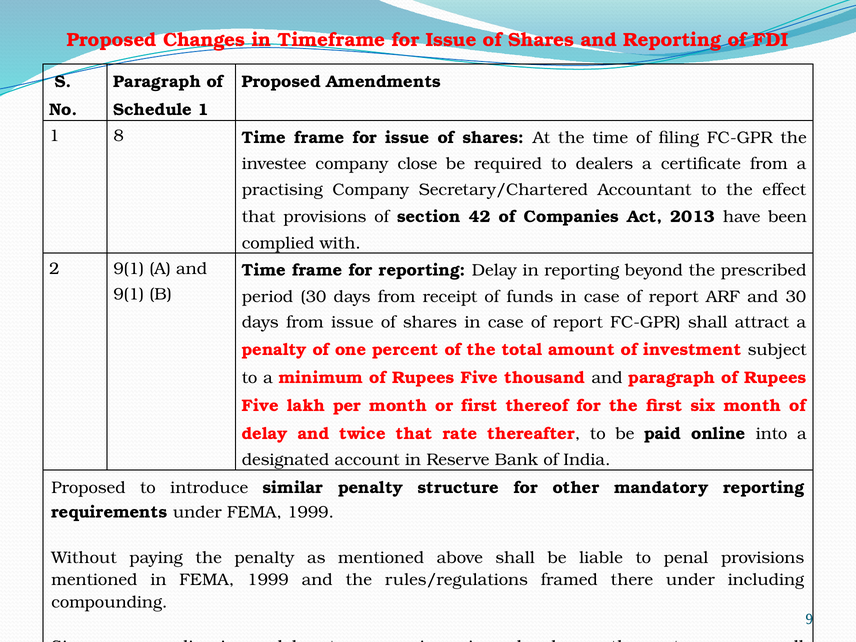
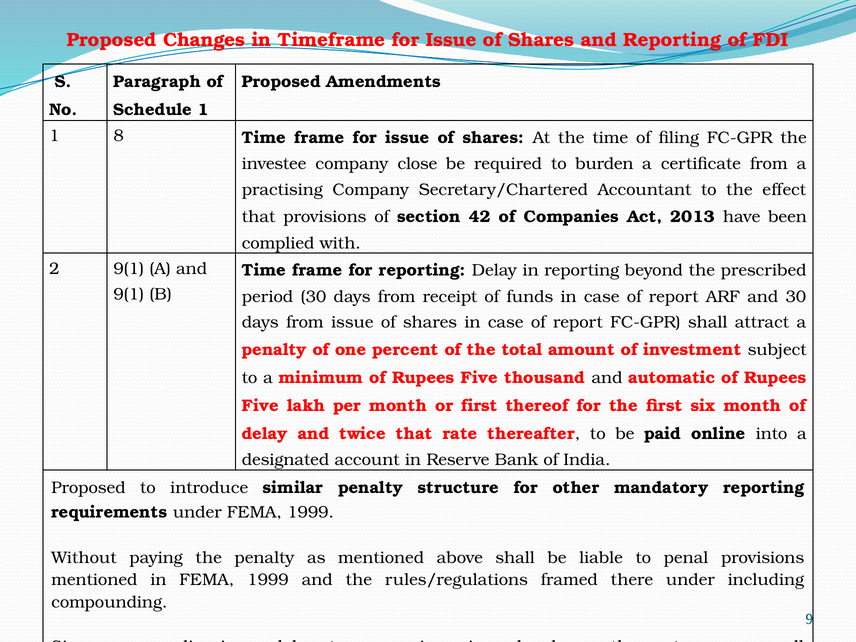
to dealers: dealers -> burden
and paragraph: paragraph -> automatic
